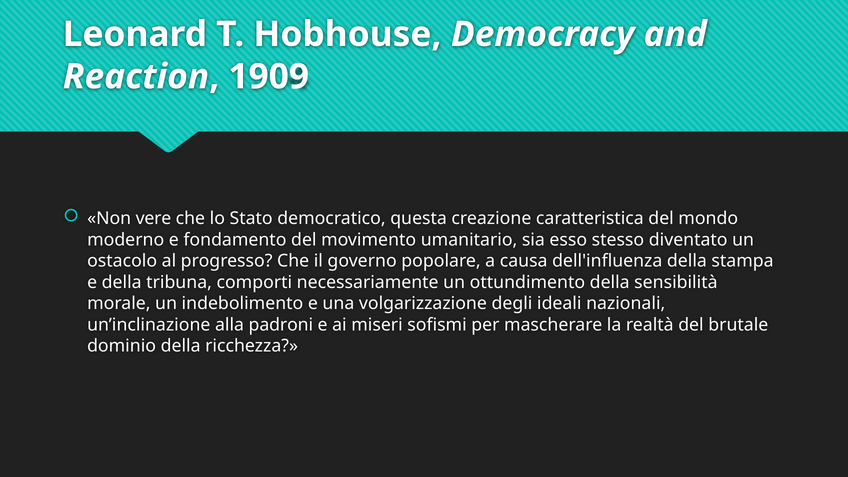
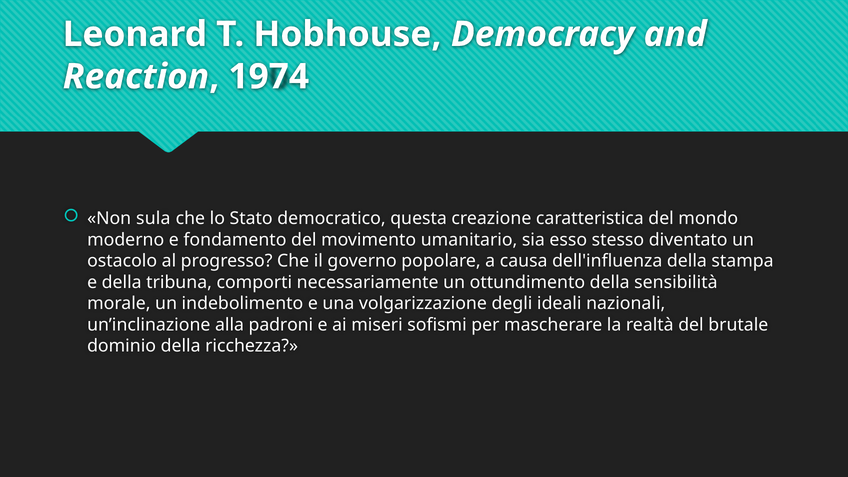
1909: 1909 -> 1974
vere: vere -> sula
